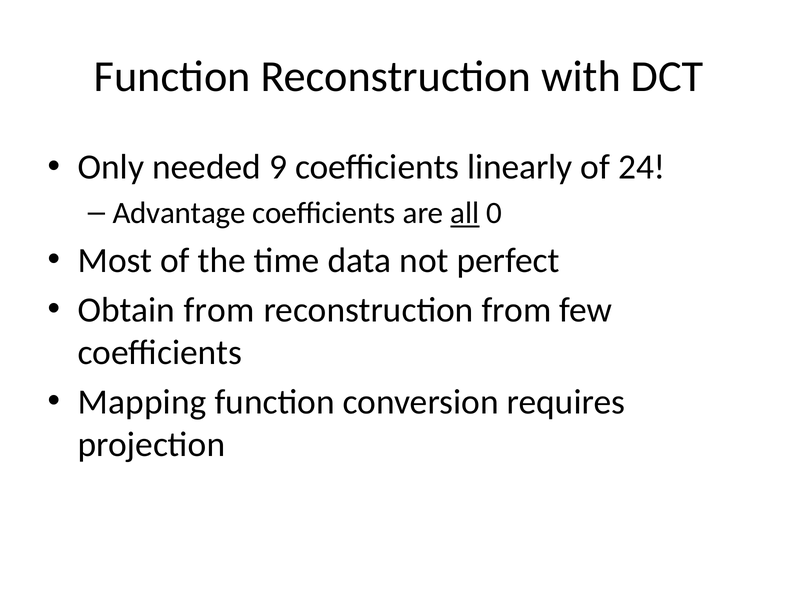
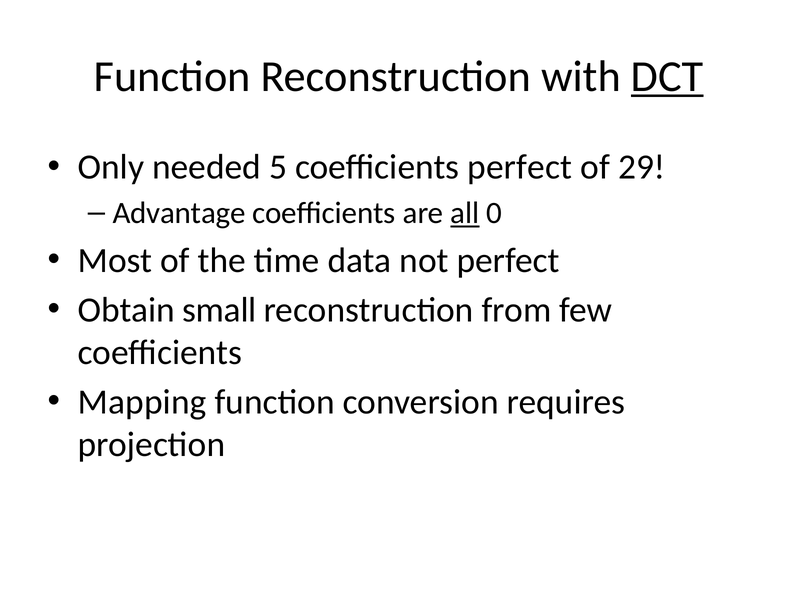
DCT underline: none -> present
9: 9 -> 5
coefficients linearly: linearly -> perfect
24: 24 -> 29
Obtain from: from -> small
